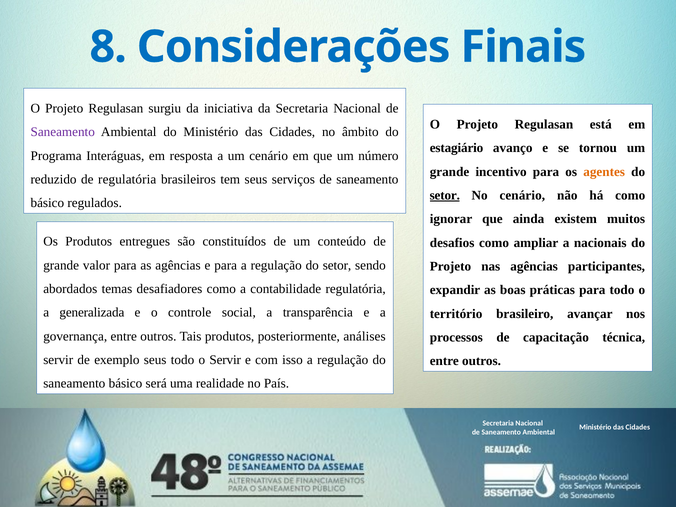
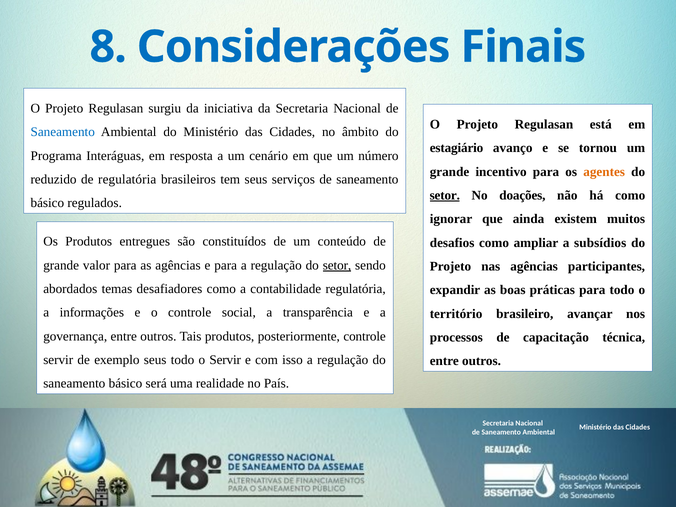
Saneamento at (63, 132) colour: purple -> blue
No cenário: cenário -> doações
nacionais: nacionais -> subsídios
setor at (337, 265) underline: none -> present
generalizada: generalizada -> informações
posteriormente análises: análises -> controle
